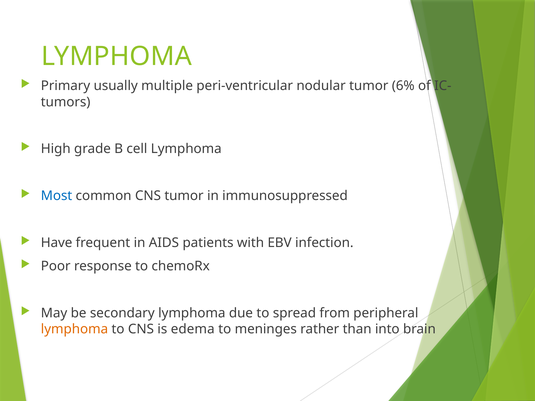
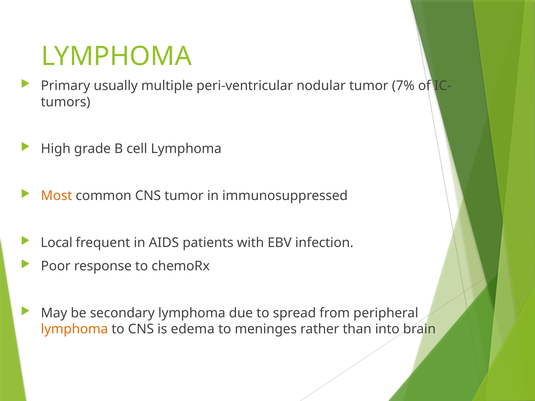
6%: 6% -> 7%
Most colour: blue -> orange
Have: Have -> Local
